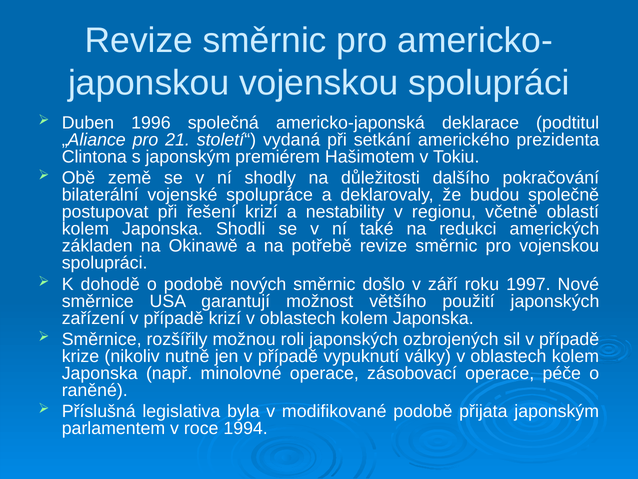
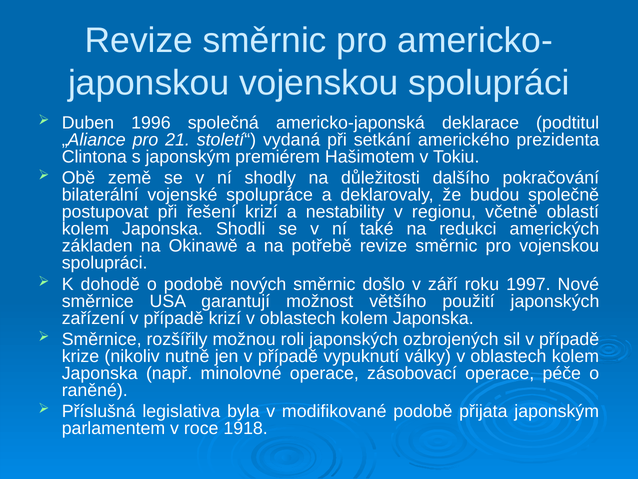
1994: 1994 -> 1918
